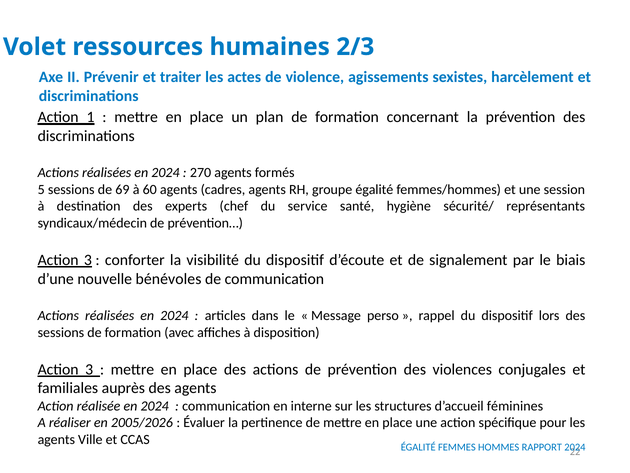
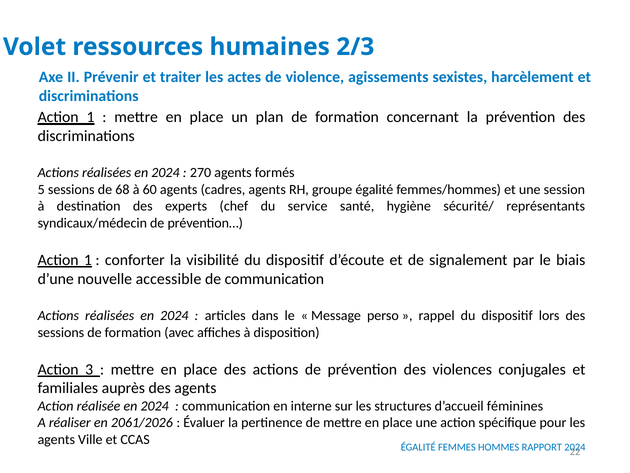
69: 69 -> 68
3 at (88, 260): 3 -> 1
bénévoles: bénévoles -> accessible
2005/2026: 2005/2026 -> 2061/2026
